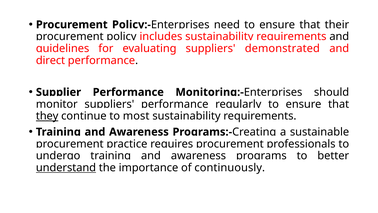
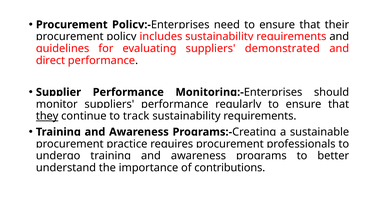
most: most -> track
understand underline: present -> none
continuously: continuously -> contributions
